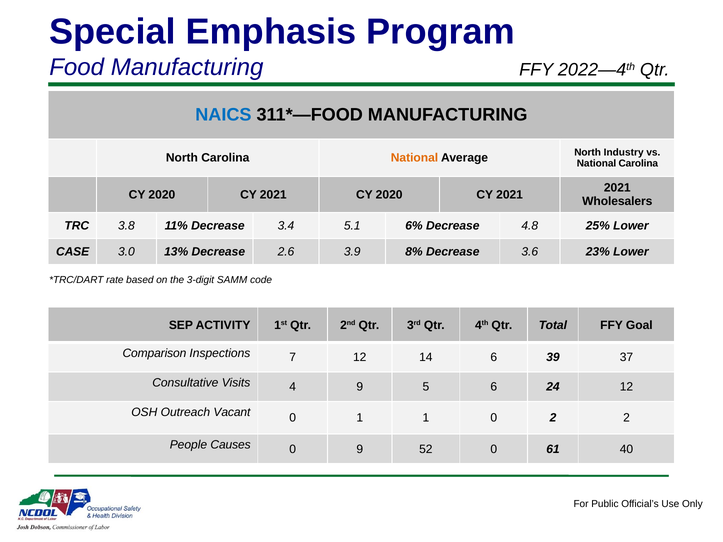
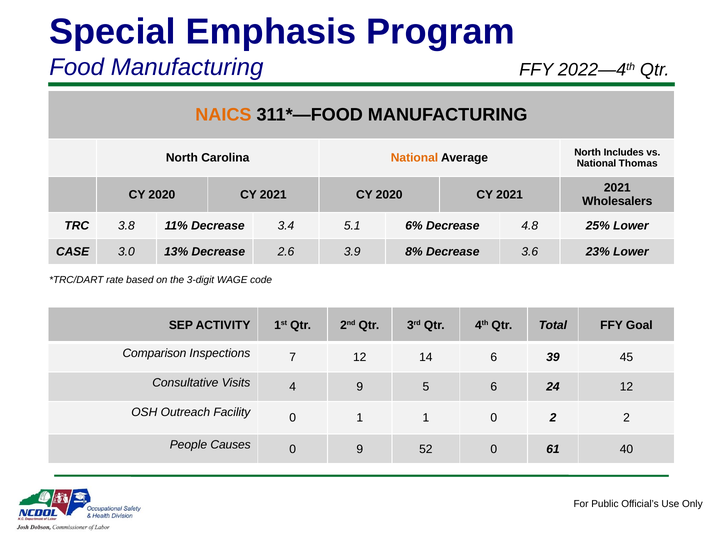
NAICS colour: blue -> orange
Industry: Industry -> Includes
National Carolina: Carolina -> Thomas
SAMM: SAMM -> WAGE
37: 37 -> 45
Vacant: Vacant -> Facility
